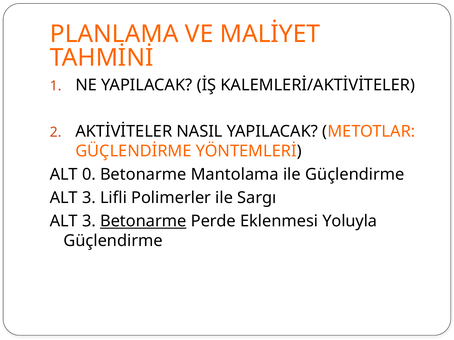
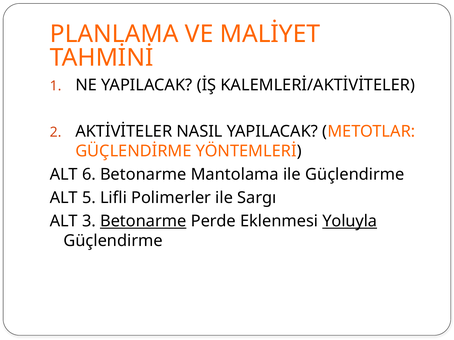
0: 0 -> 6
3 at (89, 198): 3 -> 5
Yoluyla underline: none -> present
